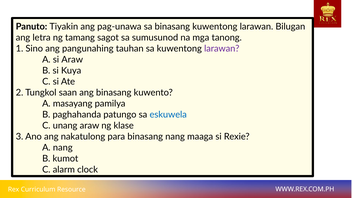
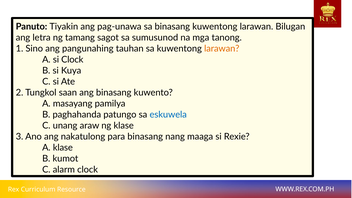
larawan at (222, 49) colour: purple -> orange
si Araw: Araw -> Clock
A nang: nang -> klase
